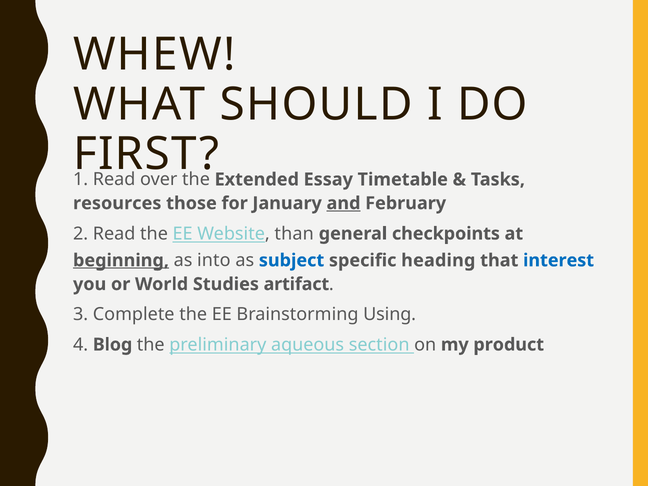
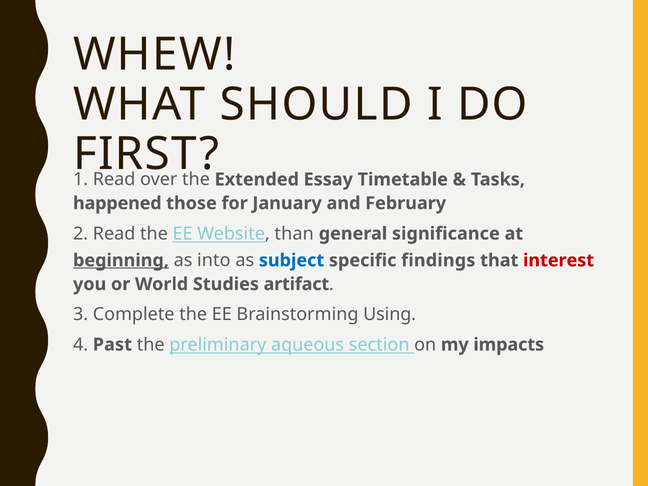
resources: resources -> happened
and underline: present -> none
checkpoints: checkpoints -> significance
heading: heading -> findings
interest colour: blue -> red
Blog: Blog -> Past
product: product -> impacts
